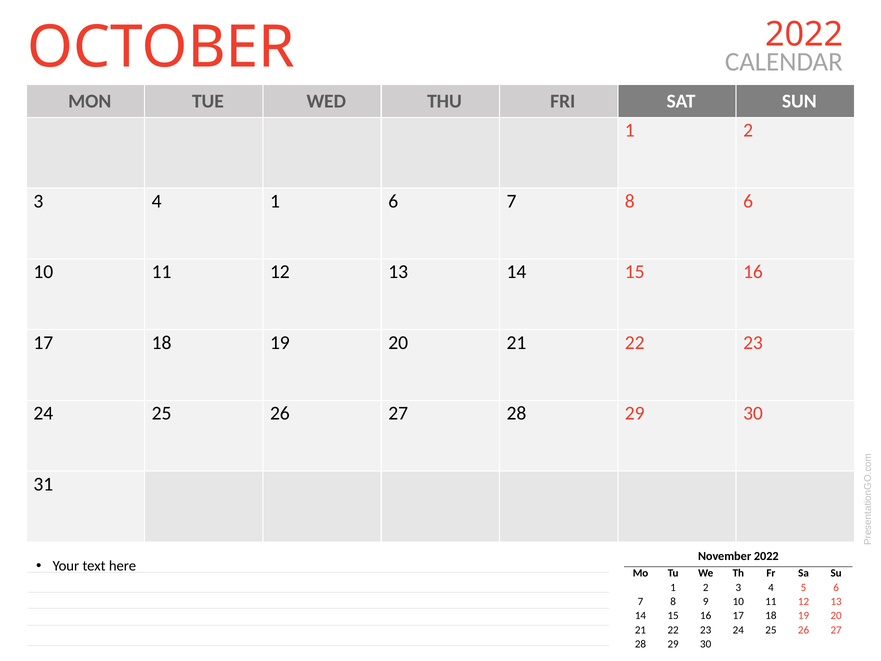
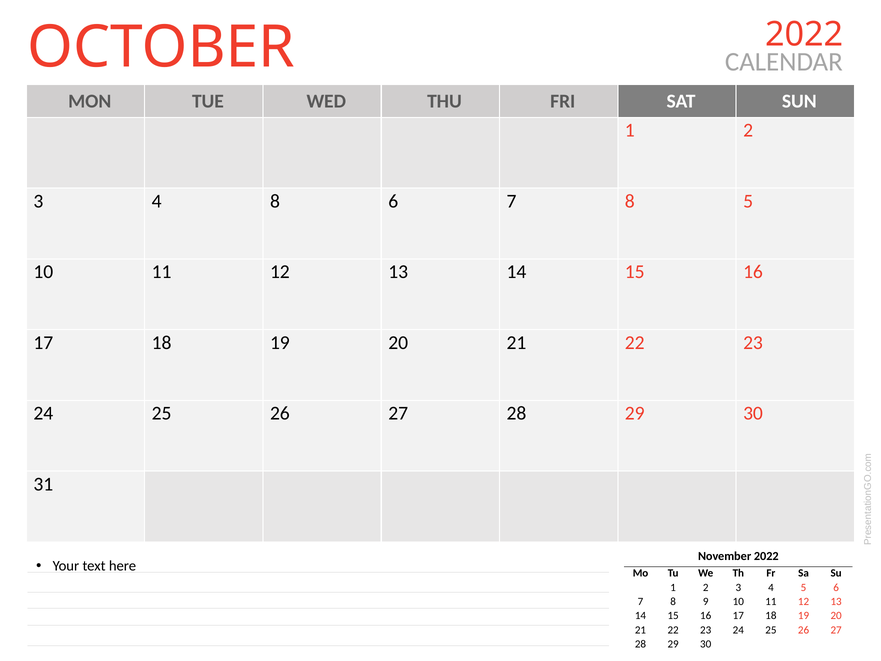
4 1: 1 -> 8
8 6: 6 -> 5
